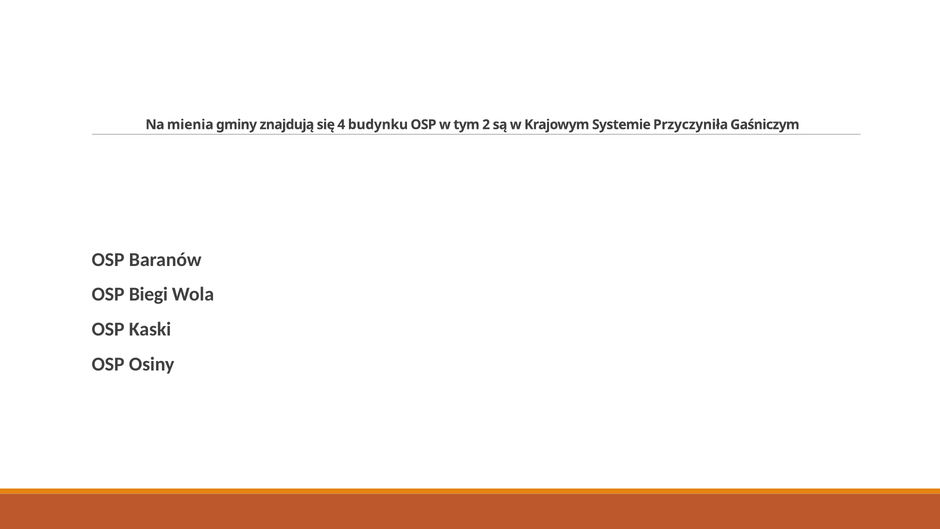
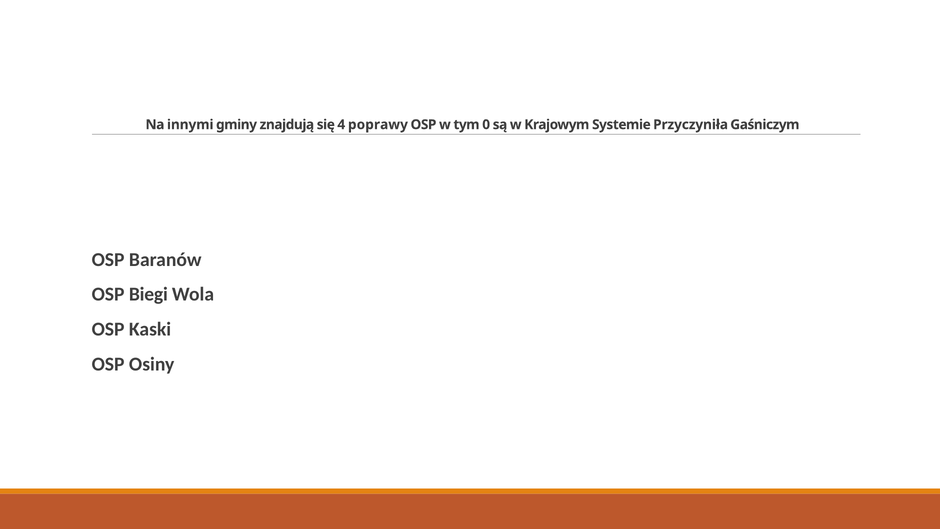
mienia: mienia -> innymi
budynku: budynku -> poprawy
2: 2 -> 0
